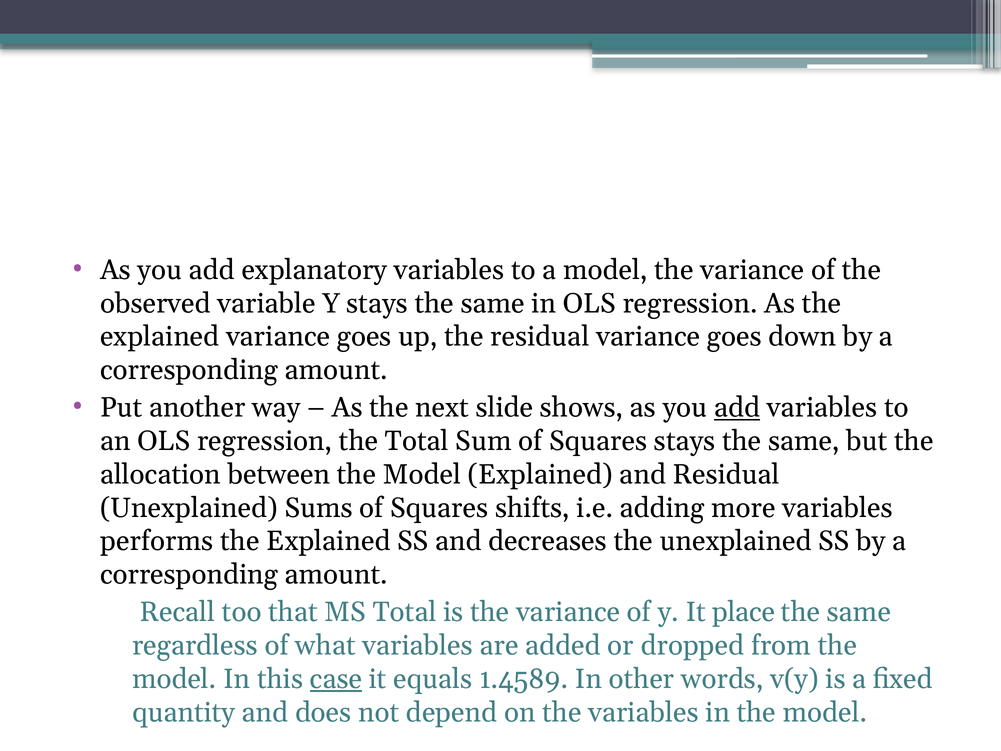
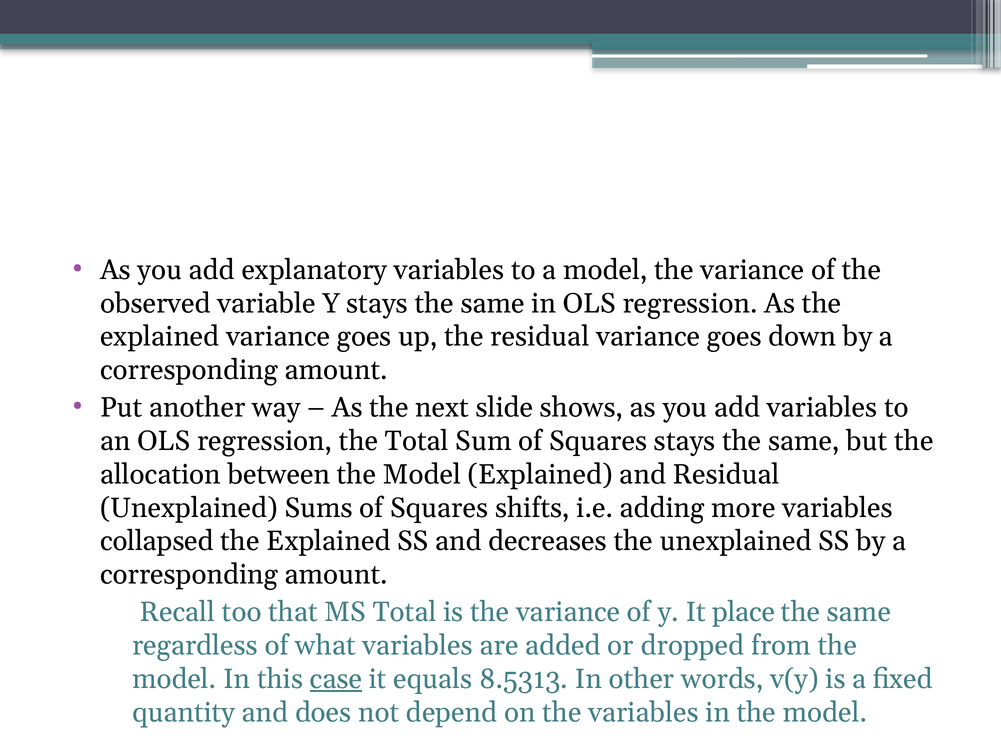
add at (737, 408) underline: present -> none
performs: performs -> collapsed
1.4589: 1.4589 -> 8.5313
